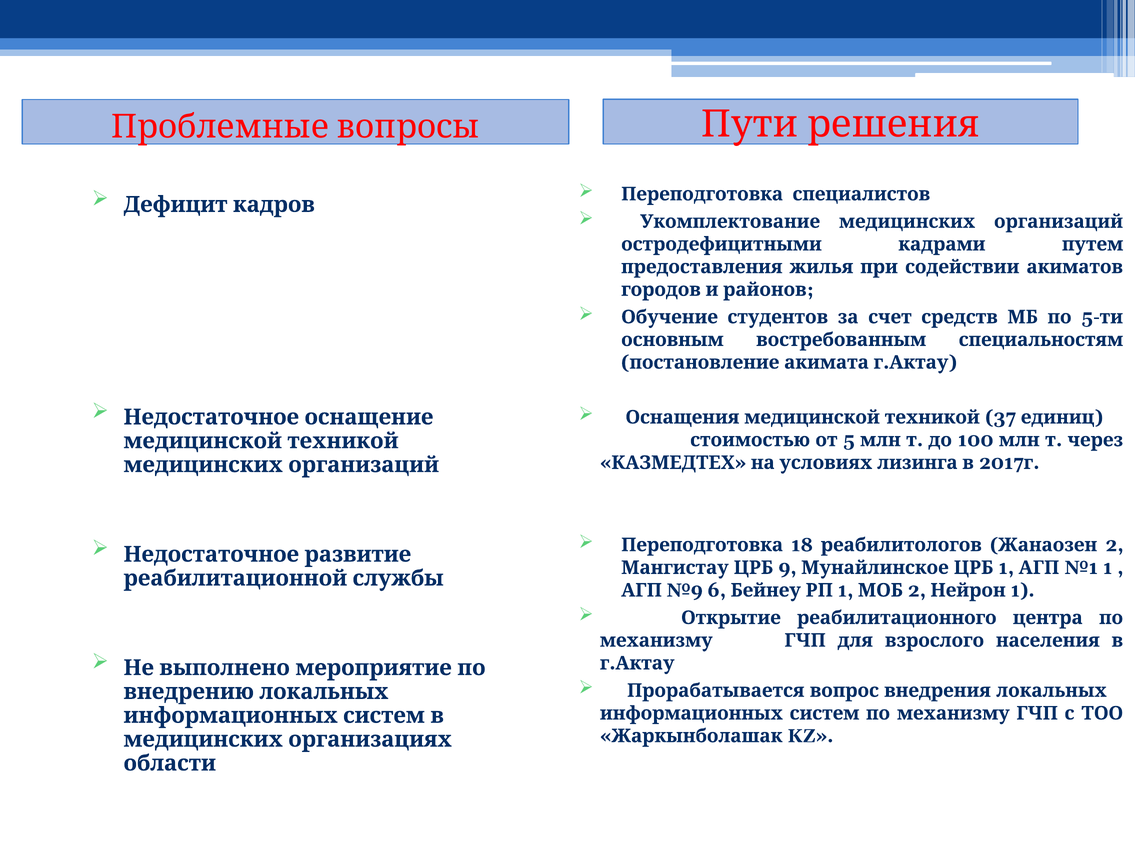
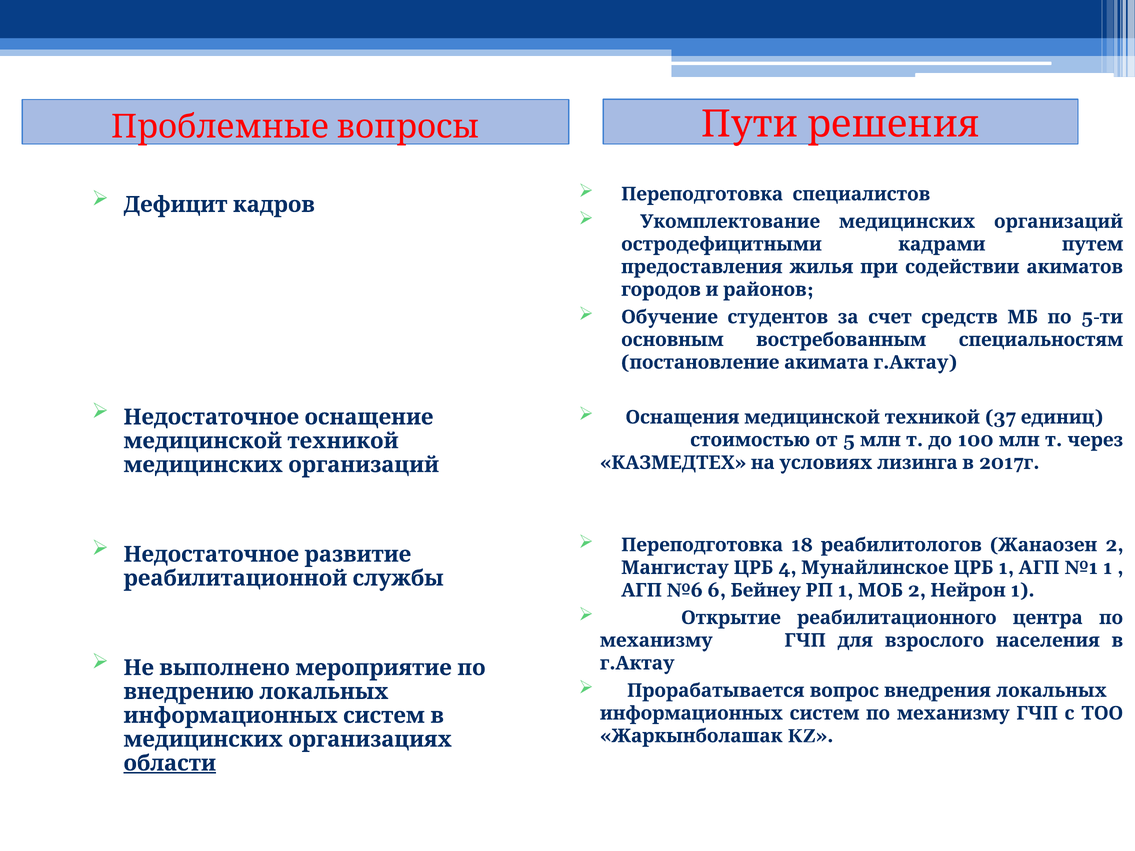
9: 9 -> 4
№9: №9 -> №6
области underline: none -> present
